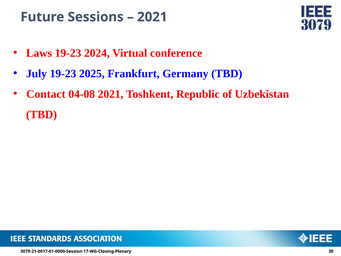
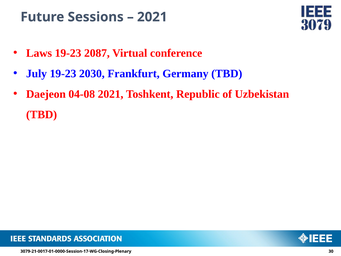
2024: 2024 -> 2087
2025: 2025 -> 2030
Contact: Contact -> Daejeon
